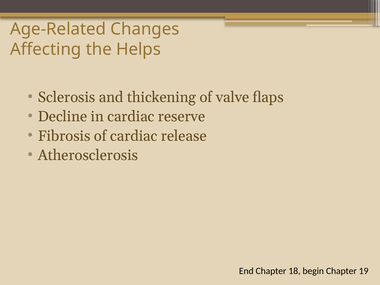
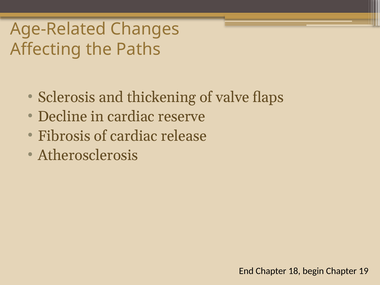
Helps: Helps -> Paths
